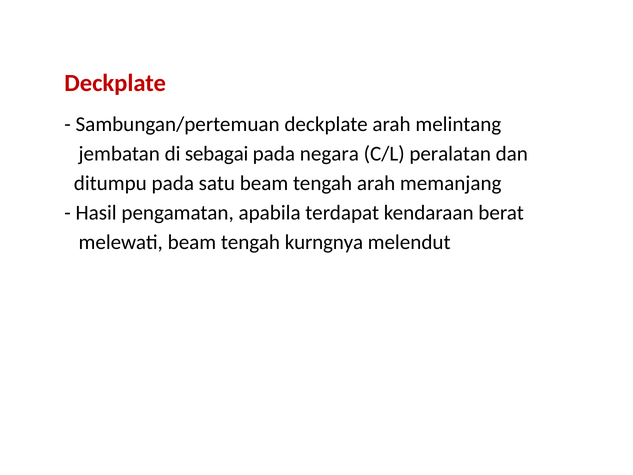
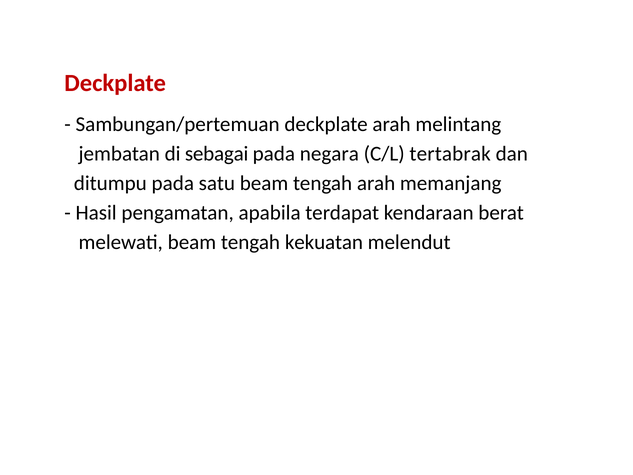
peralatan: peralatan -> tertabrak
kurngnya: kurngnya -> kekuatan
